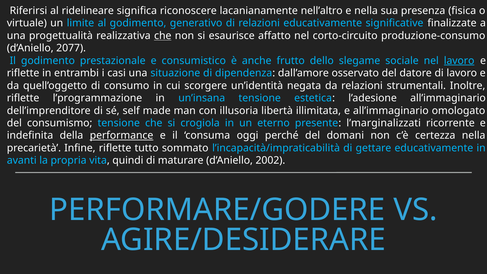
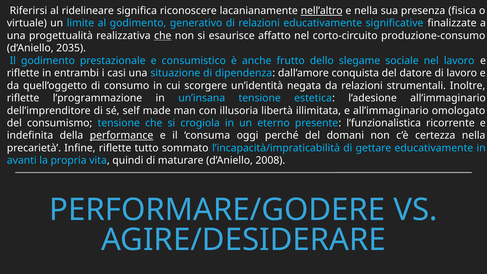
nell’altro underline: none -> present
2077: 2077 -> 2035
lavoro at (459, 61) underline: present -> none
osservato: osservato -> conquista
l’marginalizzati: l’marginalizzati -> l’funzionalistica
2002: 2002 -> 2008
